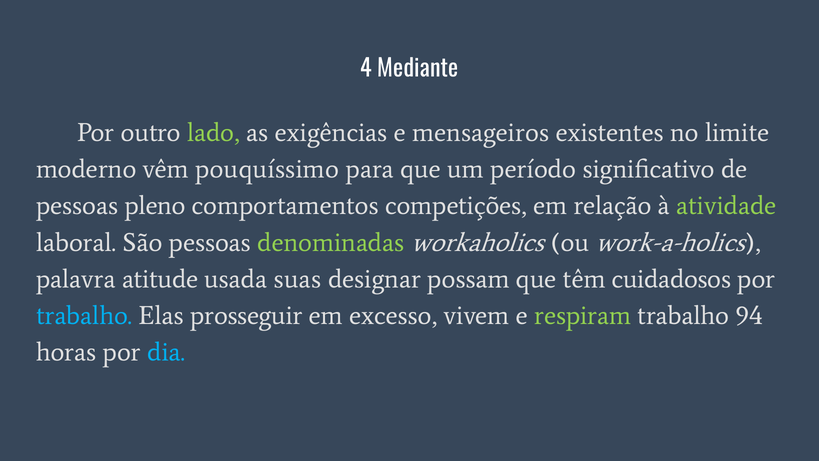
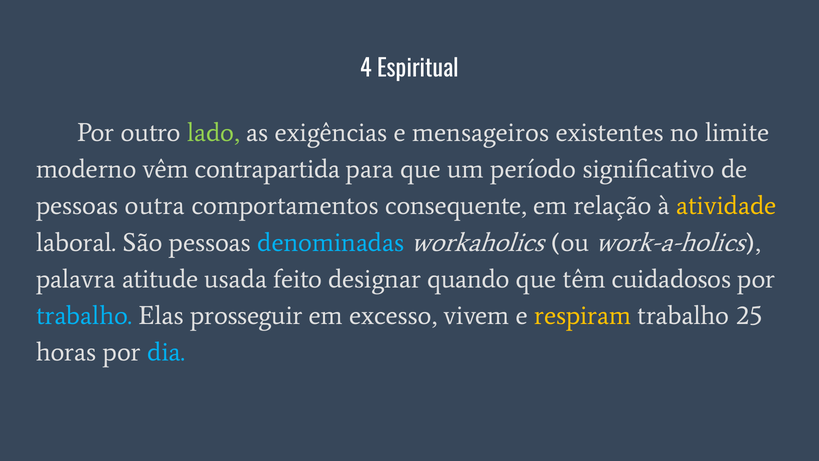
Mediante: Mediante -> Espiritual
pouquíssimo: pouquíssimo -> contrapartida
pleno: pleno -> outra
competições: competições -> consequente
atividade colour: light green -> yellow
denominadas colour: light green -> light blue
suas: suas -> feito
possam: possam -> quando
respiram colour: light green -> yellow
94: 94 -> 25
